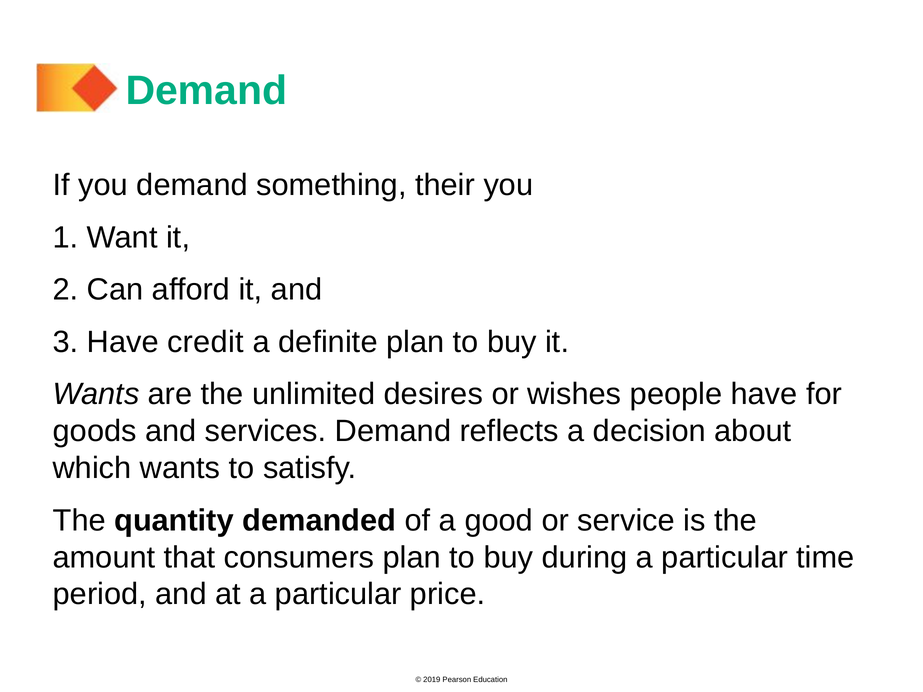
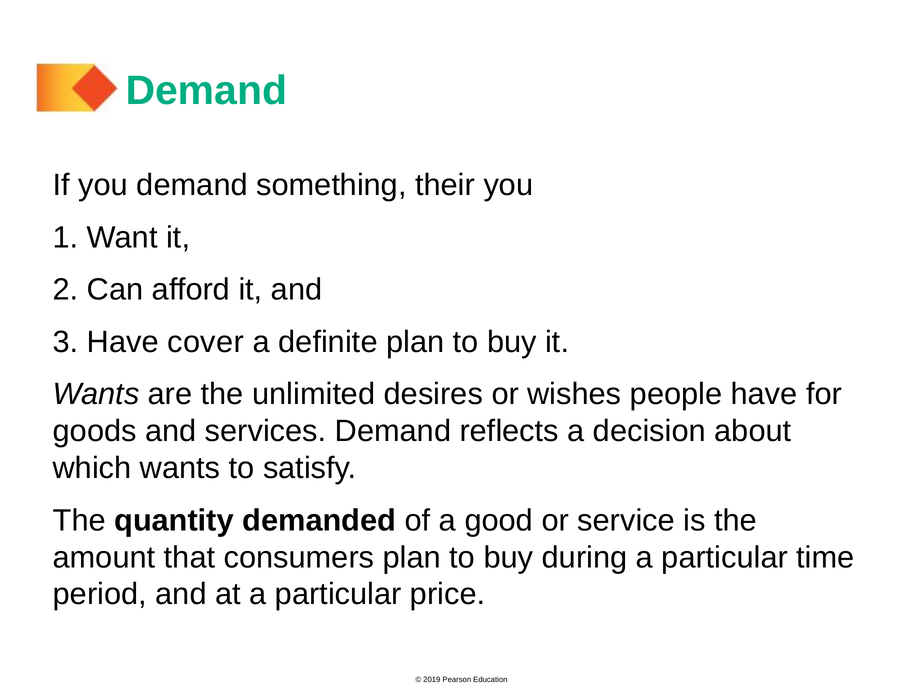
credit: credit -> cover
